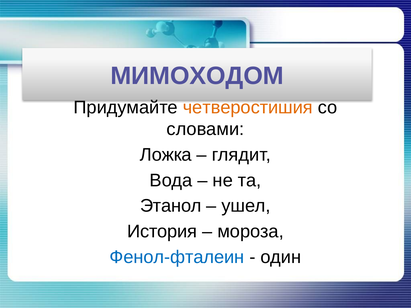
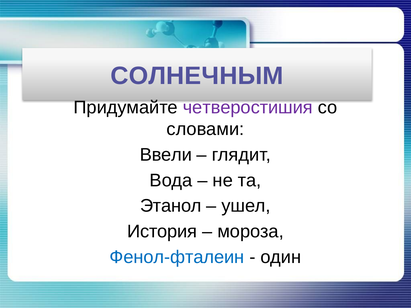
МИМОХОДОМ: МИМОХОДОМ -> СОЛНЕЧНЫМ
четверостишия colour: orange -> purple
Ложка: Ложка -> Ввели
